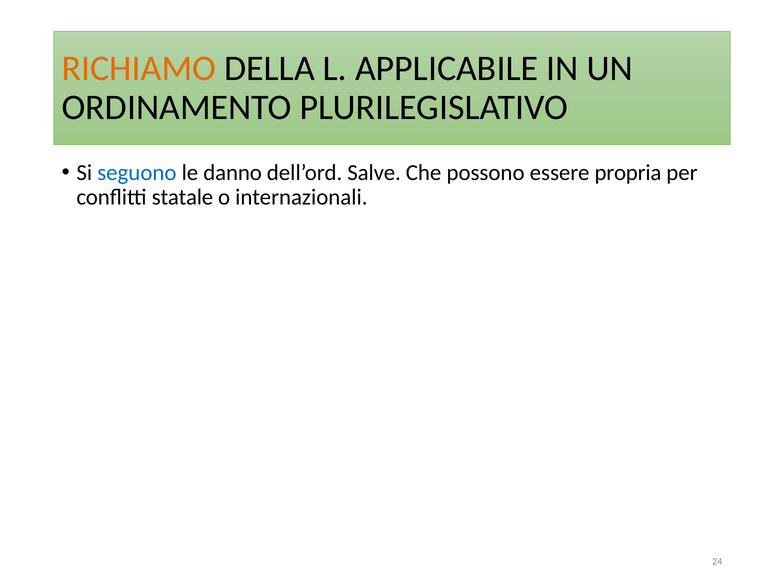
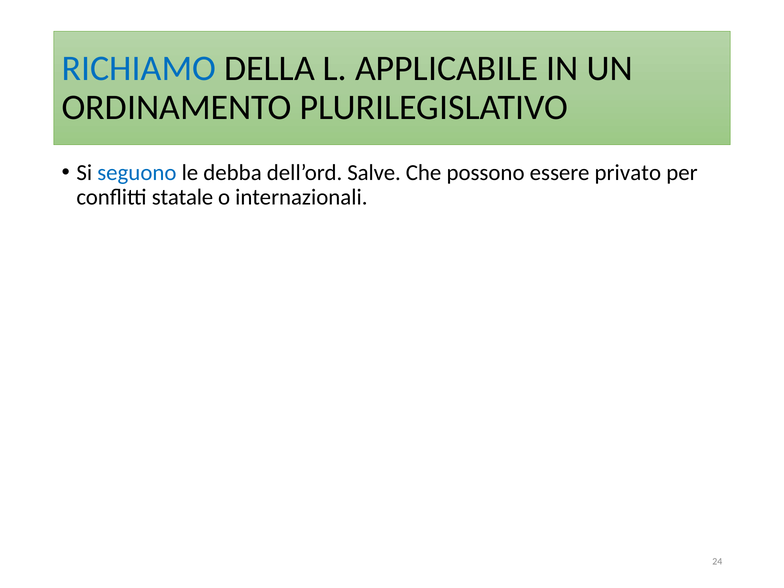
RICHIAMO colour: orange -> blue
danno: danno -> debba
propria: propria -> privato
